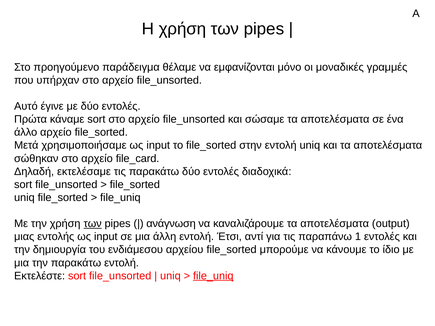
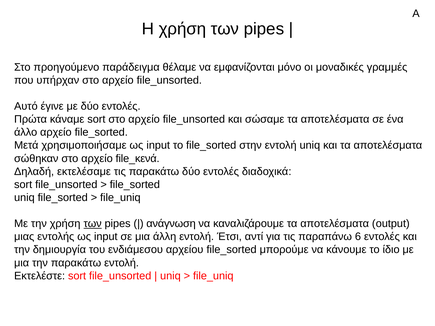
file_card: file_card -> file_κενά
1: 1 -> 6
file_uniq at (213, 276) underline: present -> none
